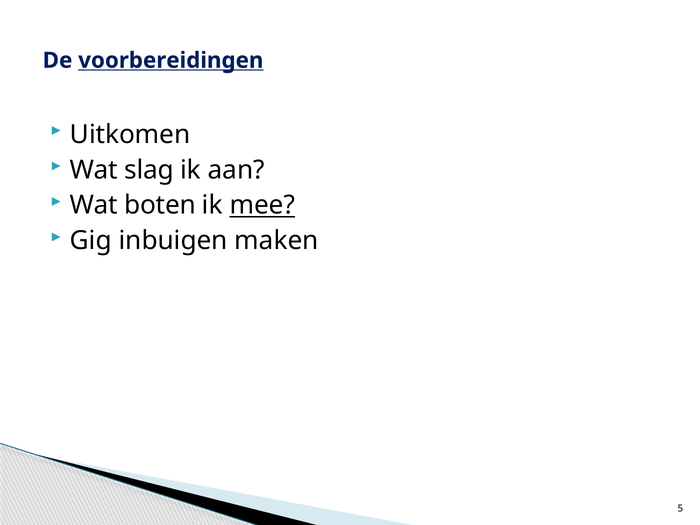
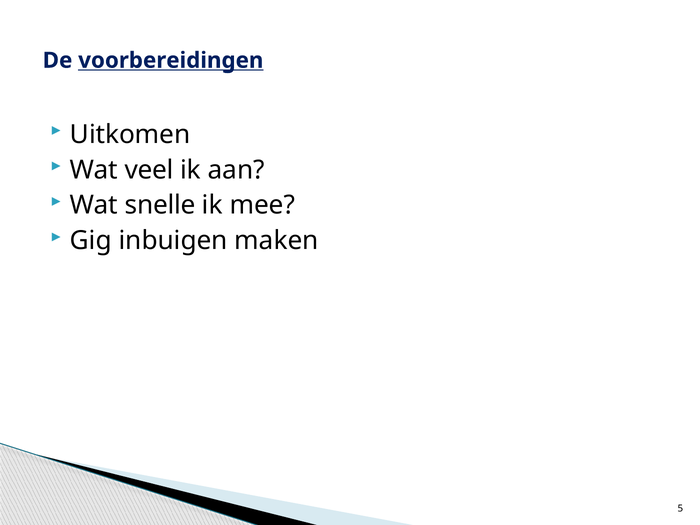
slag: slag -> veel
boten: boten -> snelle
mee underline: present -> none
